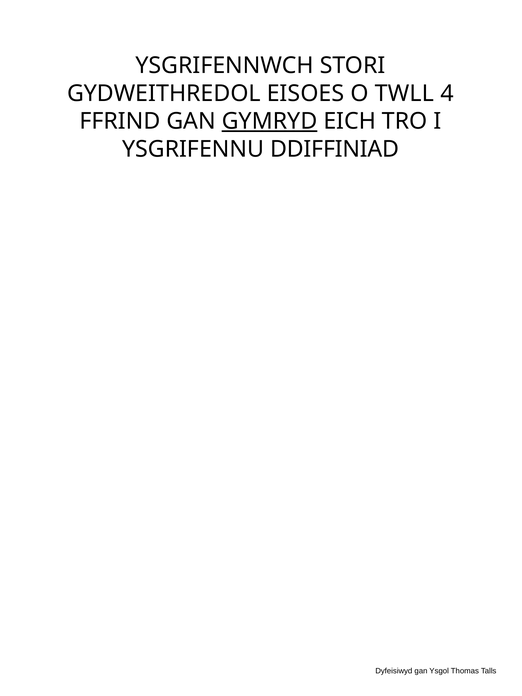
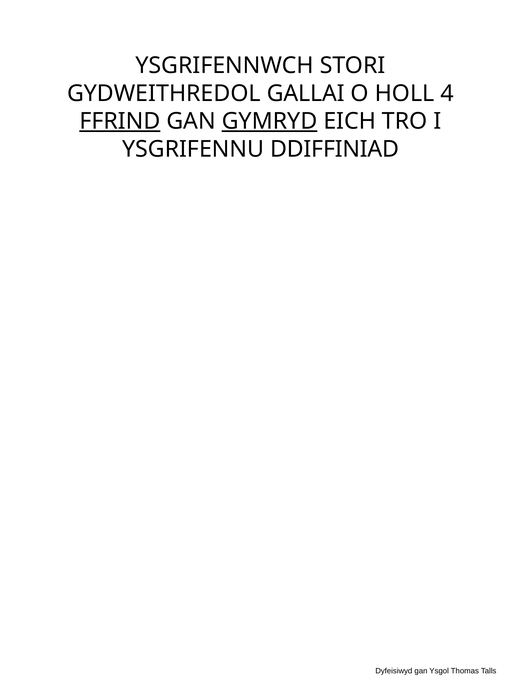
EISOES: EISOES -> GALLAI
TWLL: TWLL -> HOLL
FFRIND underline: none -> present
